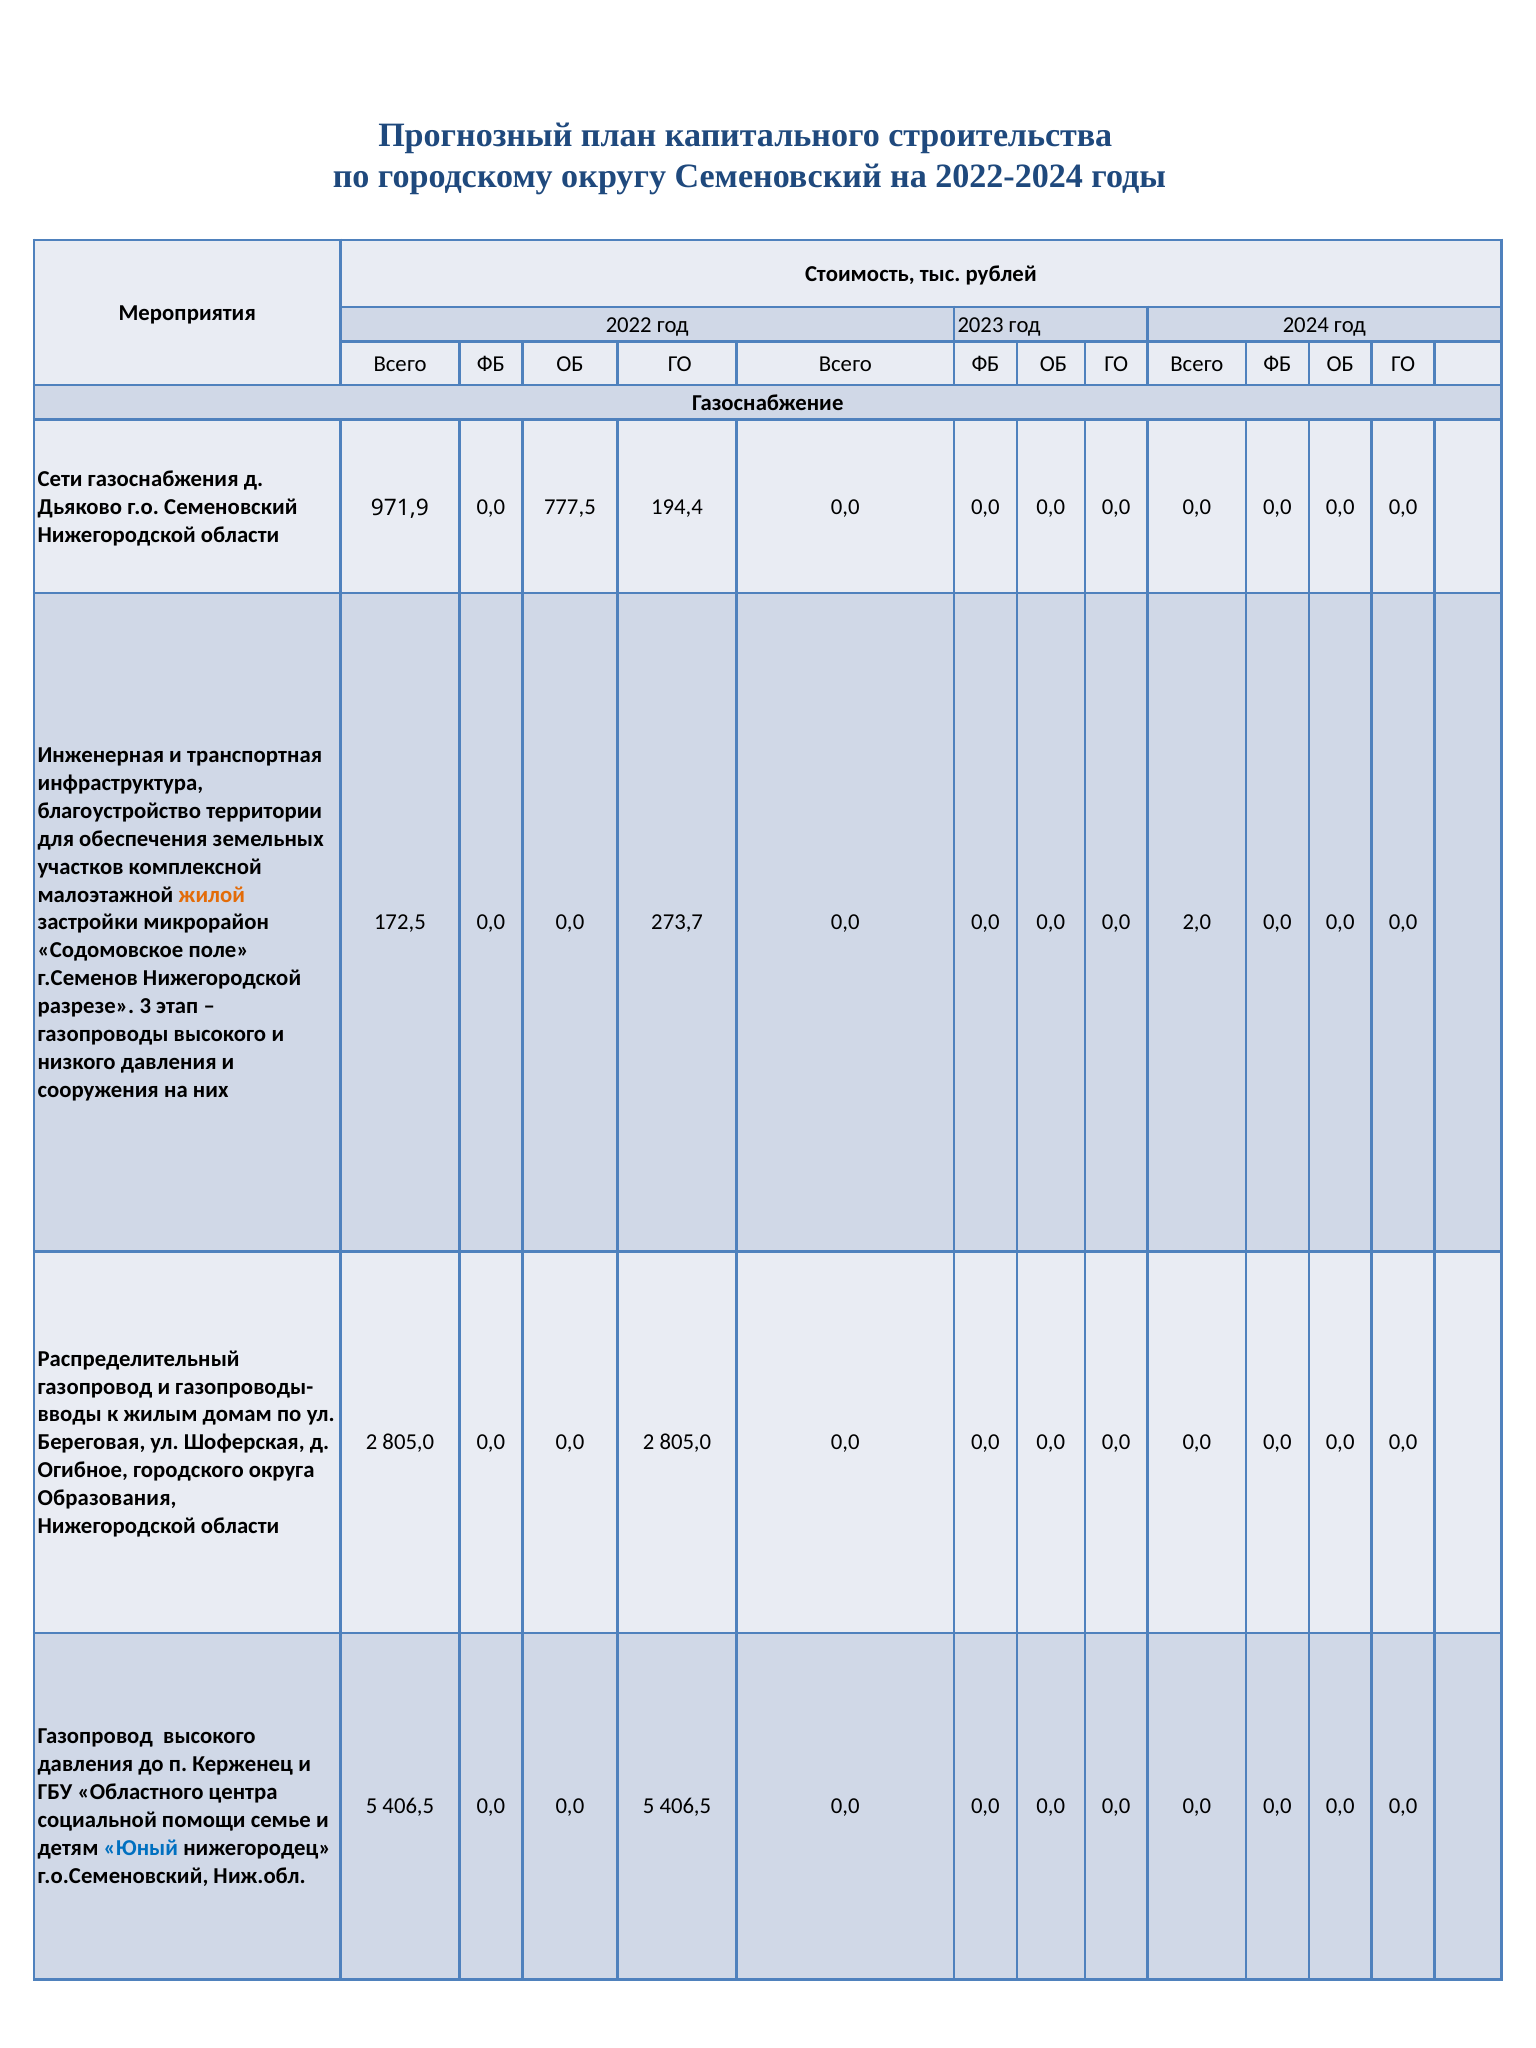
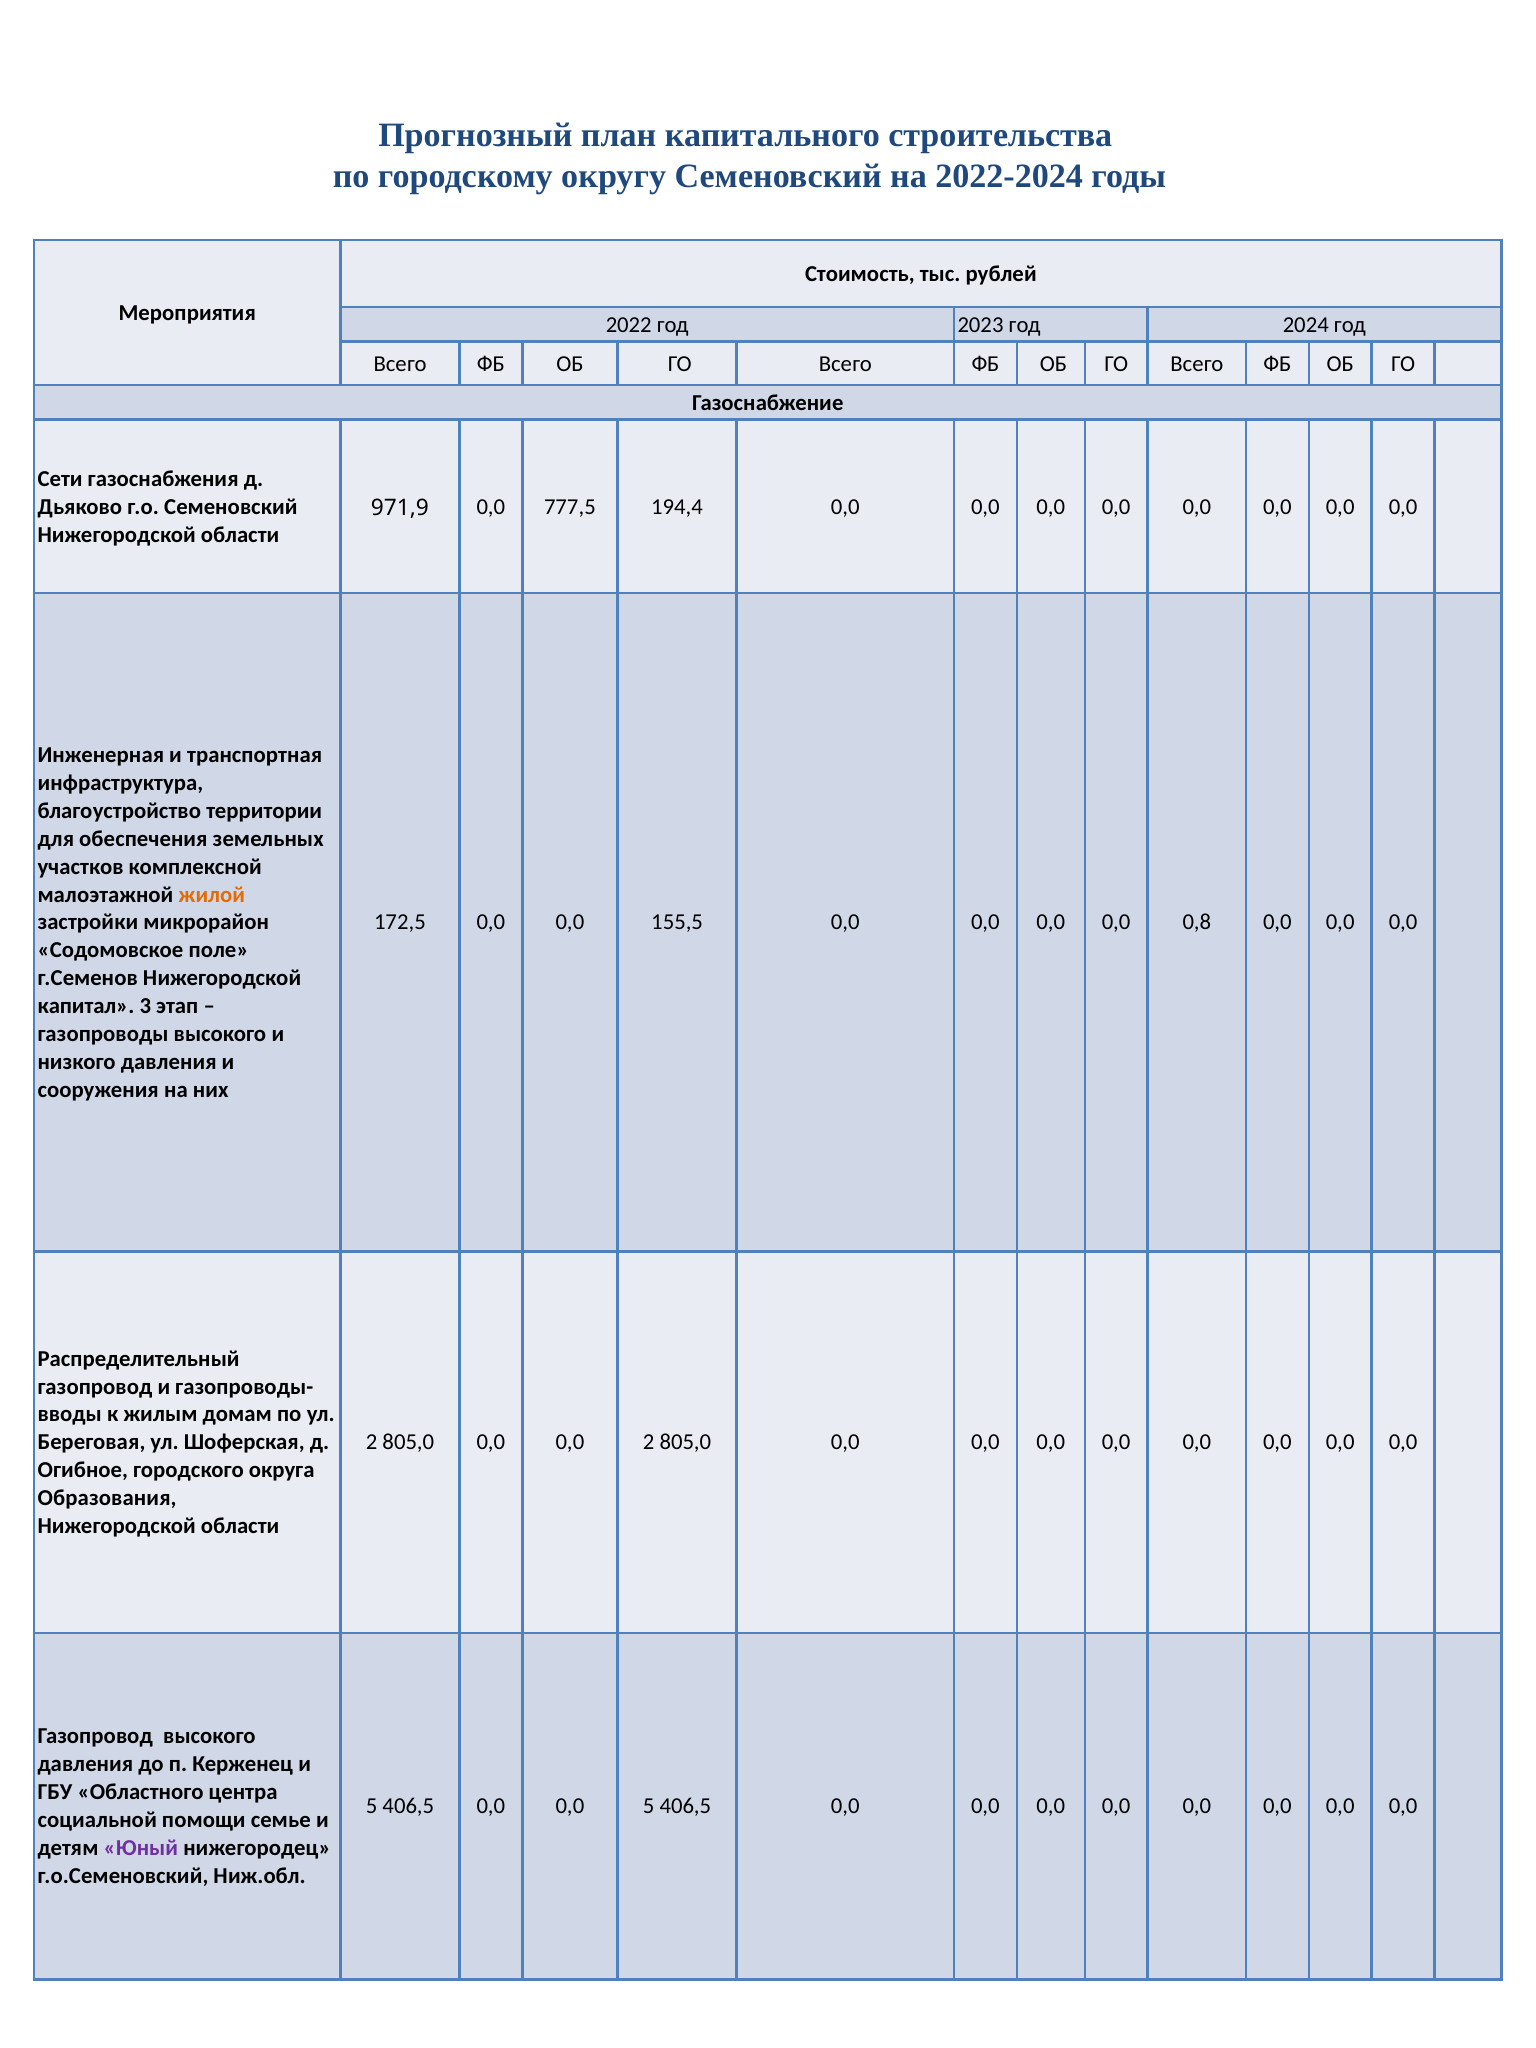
273,7: 273,7 -> 155,5
2,0: 2,0 -> 0,8
разрезе: разрезе -> капитал
Юный colour: blue -> purple
